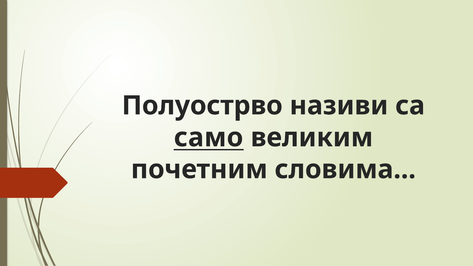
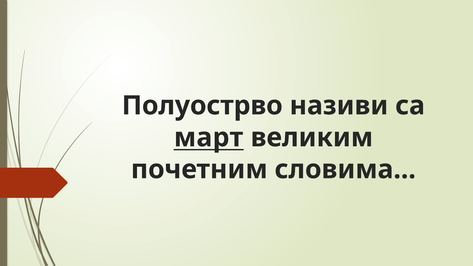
само: само -> март
